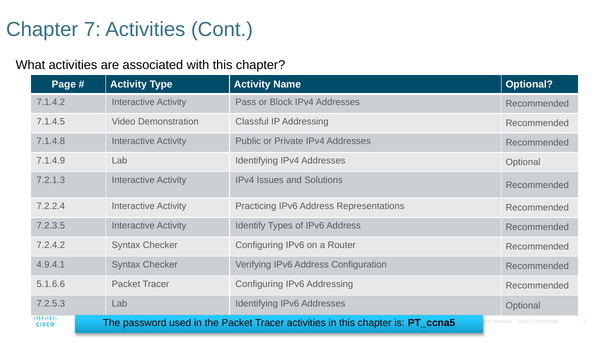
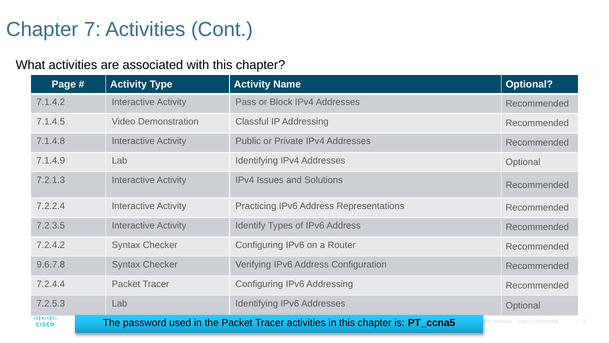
4.9.4.1: 4.9.4.1 -> 9.6.7.8
5.1.6.6: 5.1.6.6 -> 7.2.4.4
